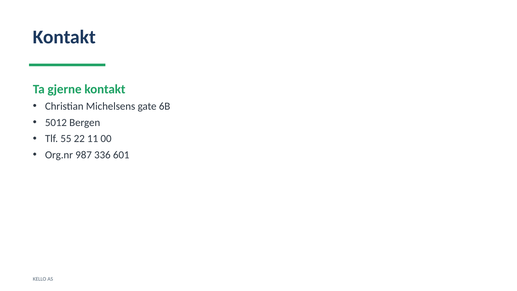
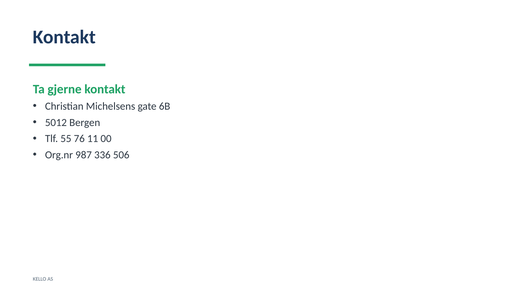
22: 22 -> 76
601: 601 -> 506
